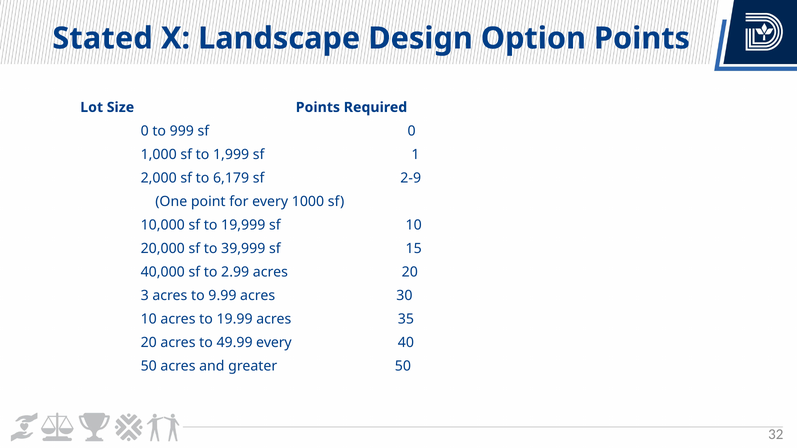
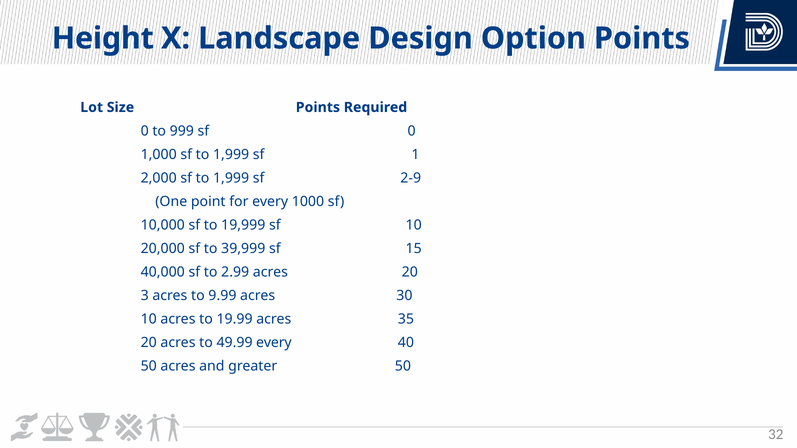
Stated: Stated -> Height
2,000 sf to 6,179: 6,179 -> 1,999
